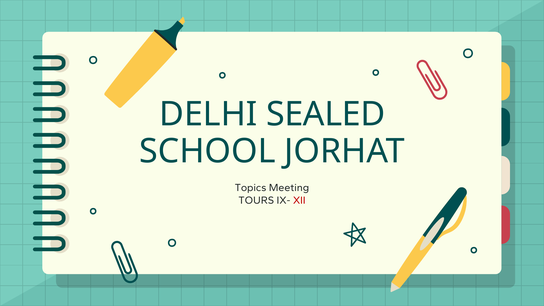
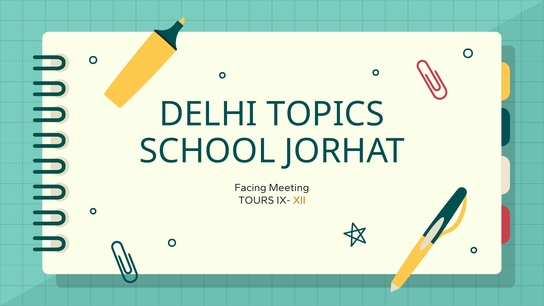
SEALED: SEALED -> TOPICS
Topics: Topics -> Facing
XII colour: red -> orange
